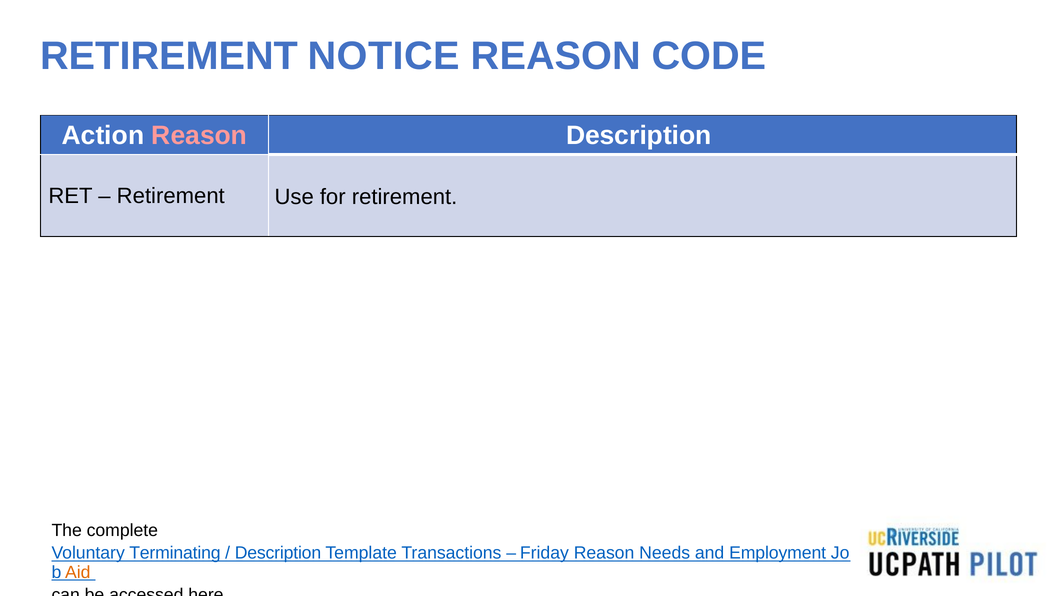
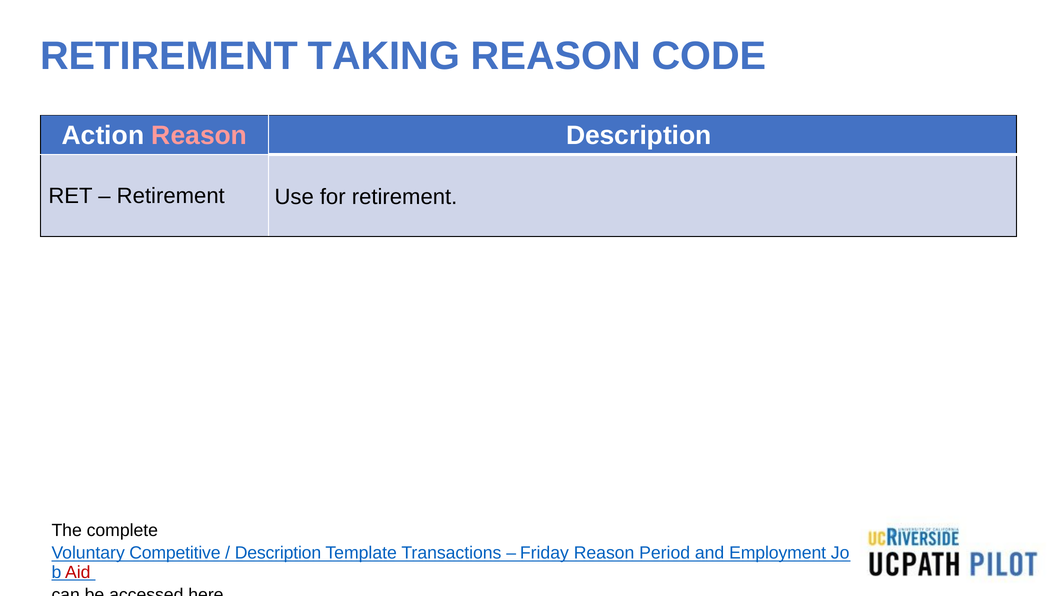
NOTICE: NOTICE -> TAKING
Terminating: Terminating -> Competitive
Needs: Needs -> Period
Aid colour: orange -> red
